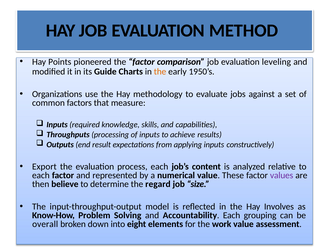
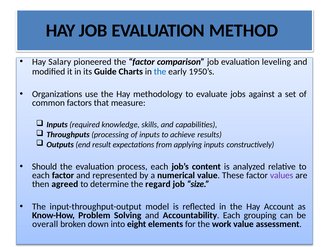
Points: Points -> Salary
the at (160, 72) colour: orange -> blue
Export: Export -> Should
believe: believe -> agreed
Involves: Involves -> Account
